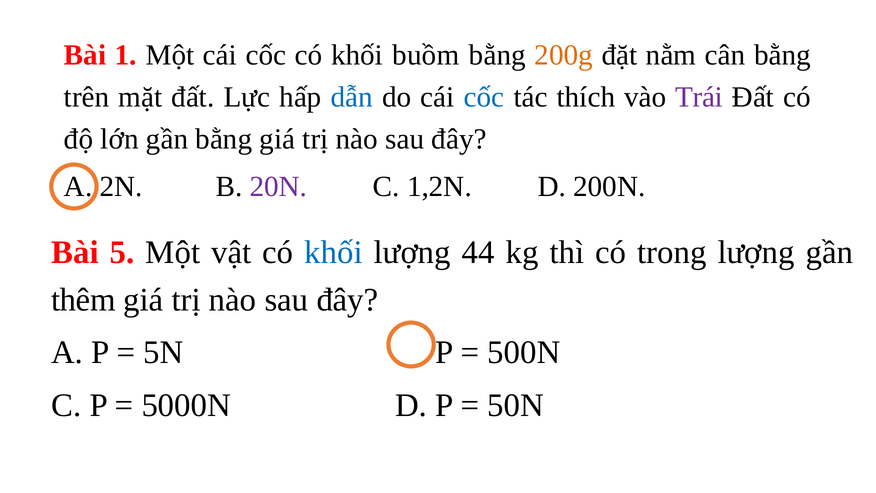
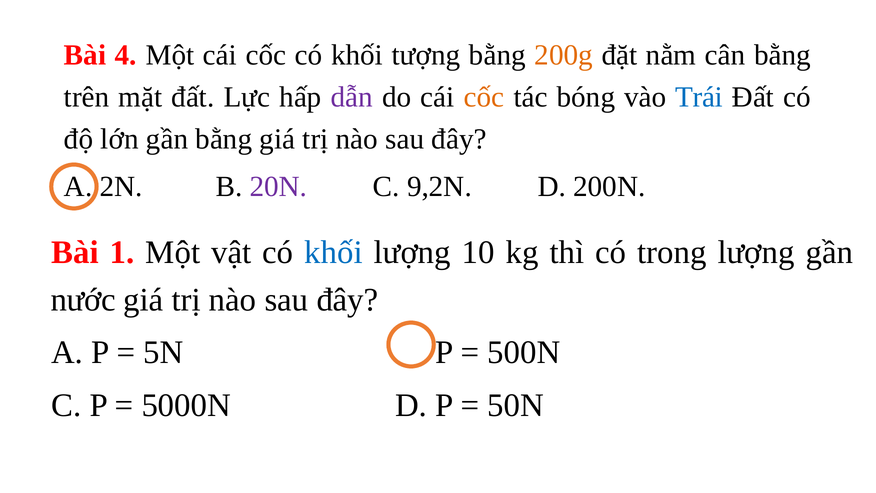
1: 1 -> 4
buồm: buồm -> tượng
dẫn colour: blue -> purple
cốc at (484, 97) colour: blue -> orange
thích: thích -> bóng
Trái colour: purple -> blue
1,2N: 1,2N -> 9,2N
5: 5 -> 1
44: 44 -> 10
thêm: thêm -> nước
